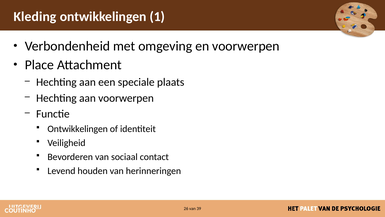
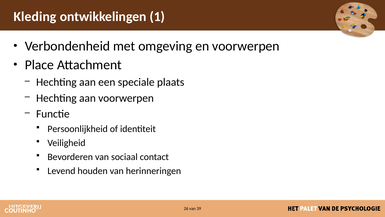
Ontwikkelingen at (78, 129): Ontwikkelingen -> Persoonlijkheid
